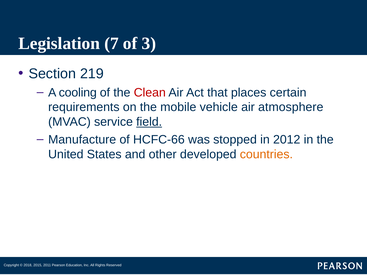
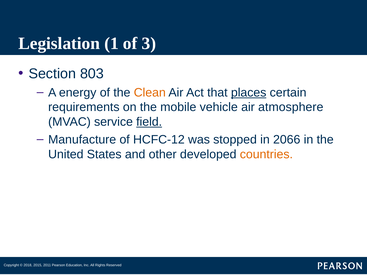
7: 7 -> 1
219: 219 -> 803
cooling: cooling -> energy
Clean colour: red -> orange
places underline: none -> present
HCFC-66: HCFC-66 -> HCFC-12
2012: 2012 -> 2066
